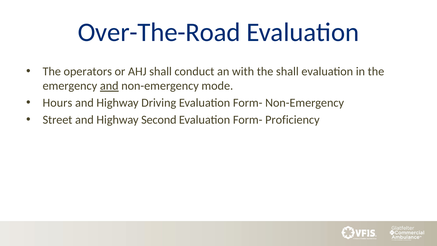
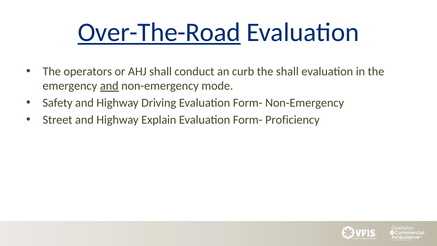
Over-The-Road underline: none -> present
with: with -> curb
Hours: Hours -> Safety
Second: Second -> Explain
